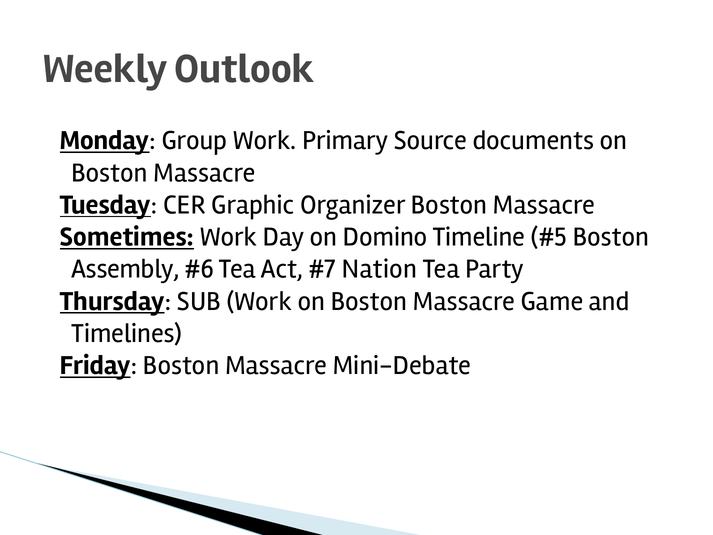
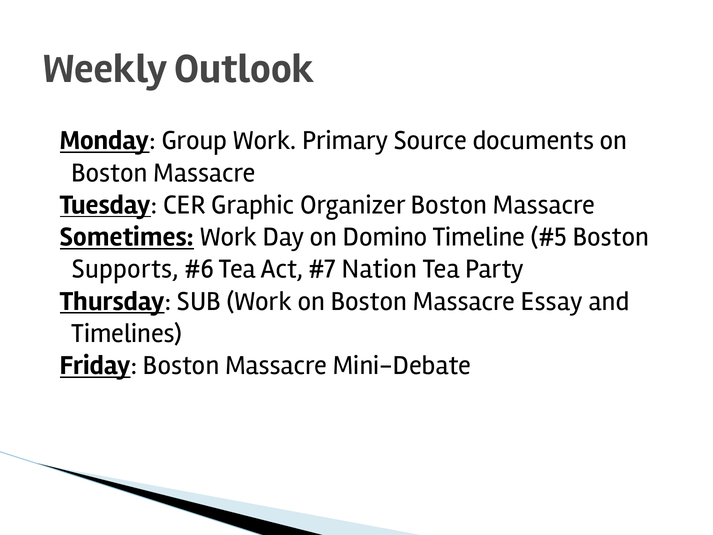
Assembly: Assembly -> Supports
Game: Game -> Essay
